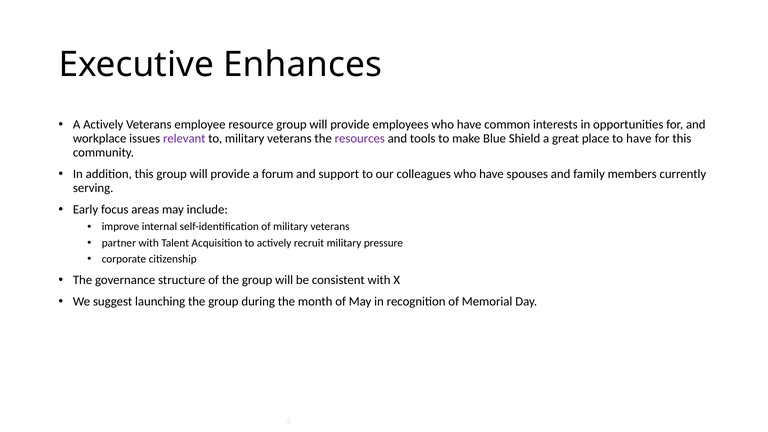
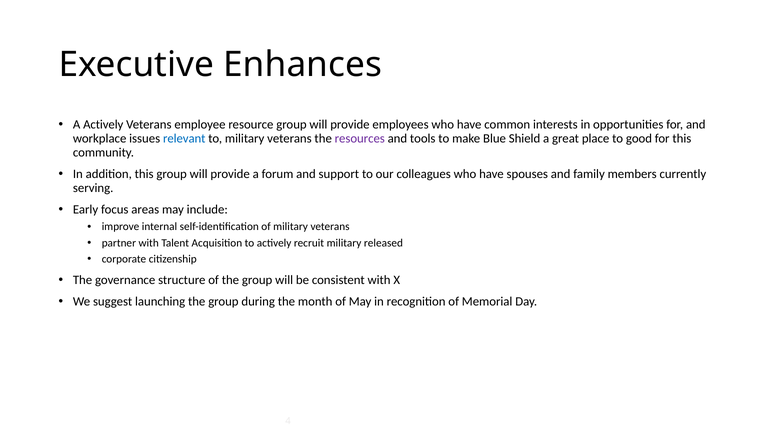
relevant colour: purple -> blue
to have: have -> good
pressure: pressure -> released
